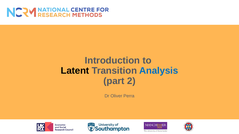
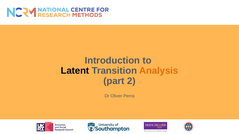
Analysis colour: blue -> orange
